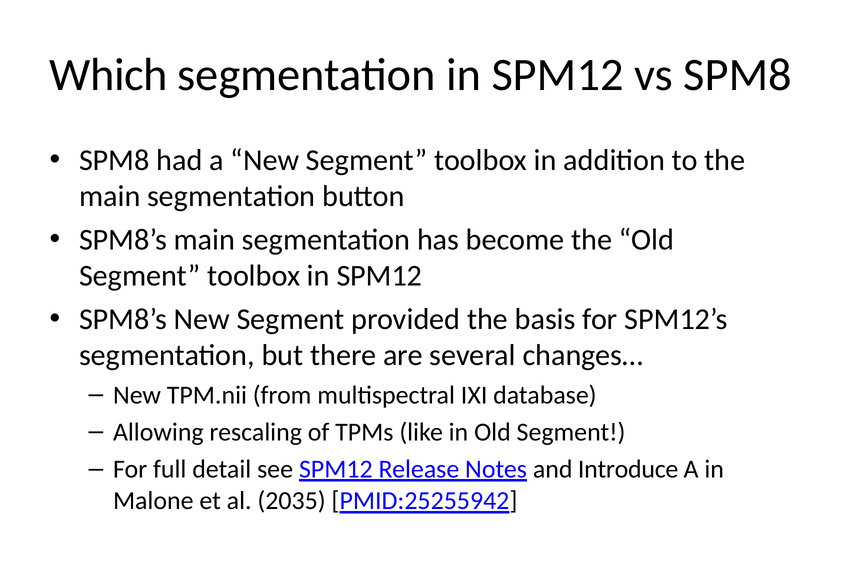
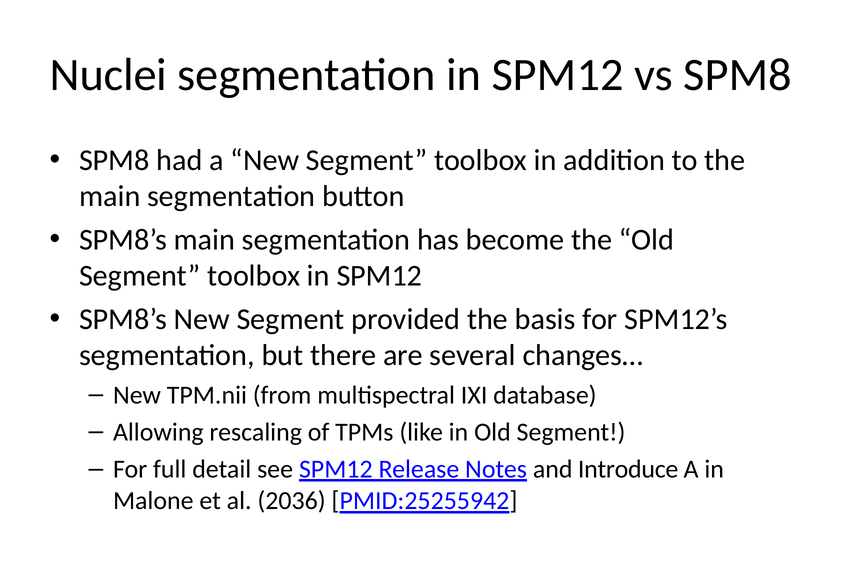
Which: Which -> Nuclei
2035: 2035 -> 2036
